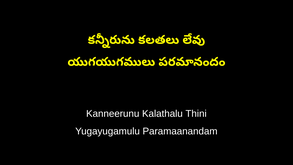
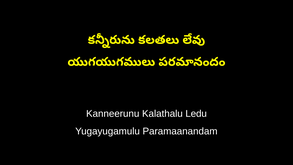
Thini: Thini -> Ledu
